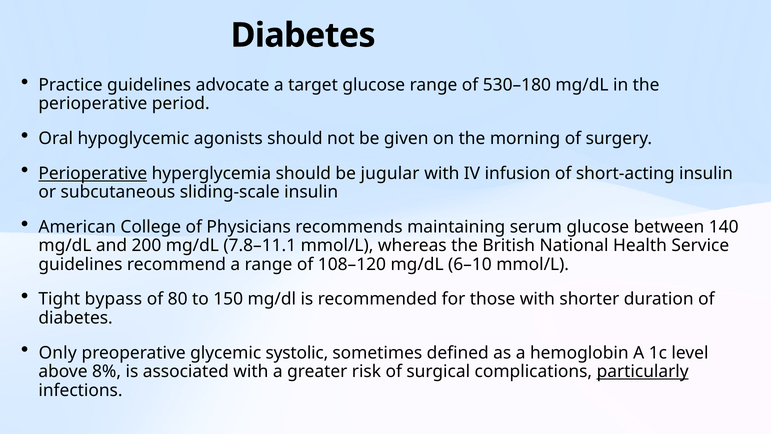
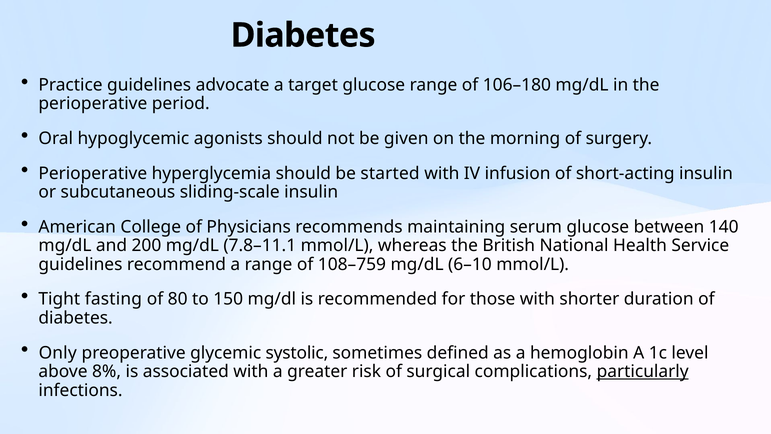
530–180: 530–180 -> 106–180
Perioperative at (93, 173) underline: present -> none
jugular: jugular -> started
108–120: 108–120 -> 108–759
bypass: bypass -> fasting
